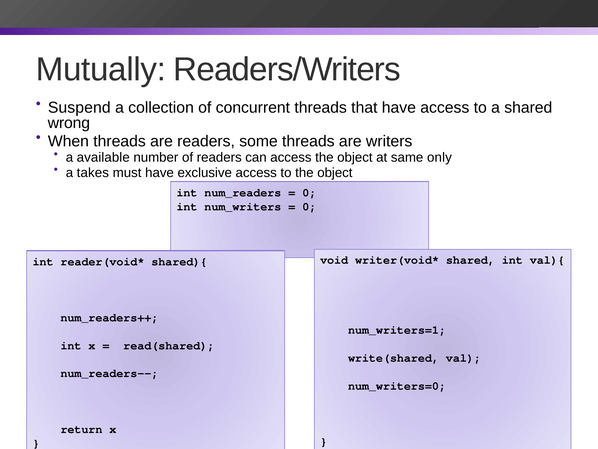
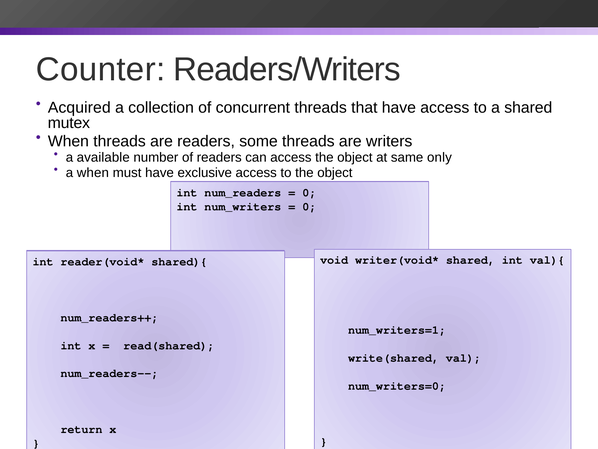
Mutually: Mutually -> Counter
Suspend: Suspend -> Acquired
wrong: wrong -> mutex
a takes: takes -> when
